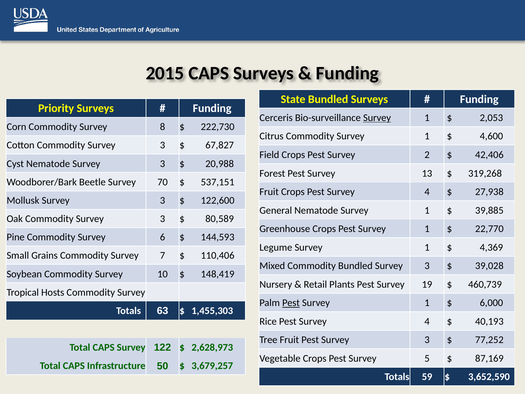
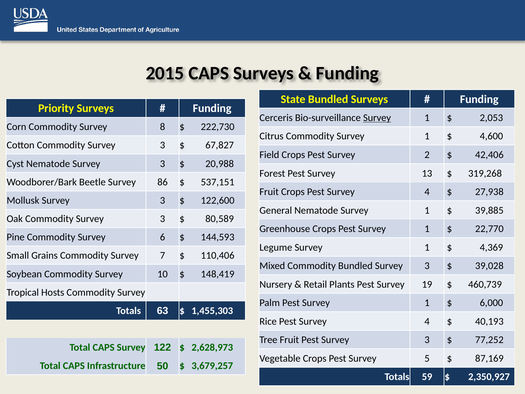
70: 70 -> 86
Pest at (291, 303) underline: present -> none
3,652,590: 3,652,590 -> 2,350,927
